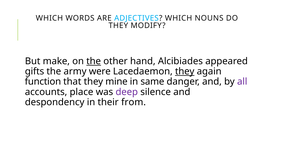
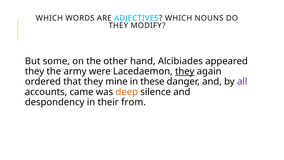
make: make -> some
the at (94, 61) underline: present -> none
gifts at (35, 71): gifts -> they
function: function -> ordered
same: same -> these
place: place -> came
deep colour: purple -> orange
